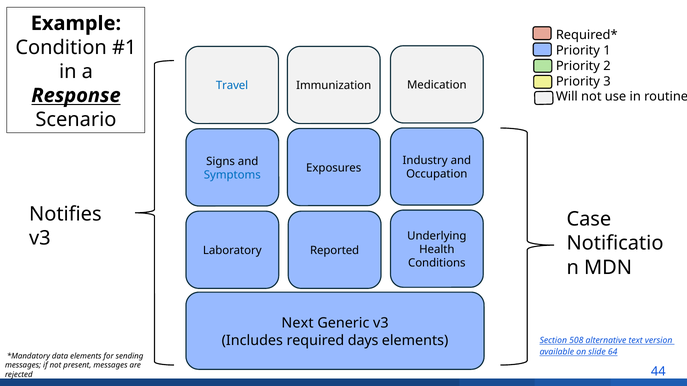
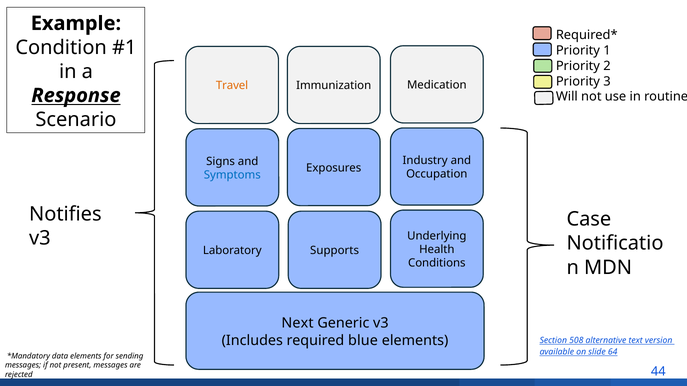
Travel colour: blue -> orange
Reported: Reported -> Supports
days: days -> blue
